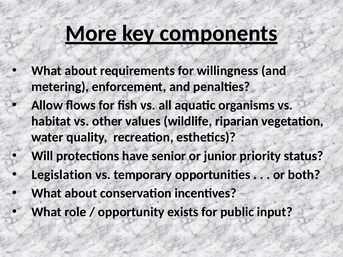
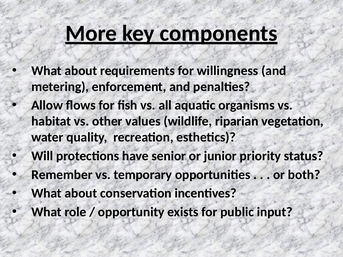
Legislation: Legislation -> Remember
